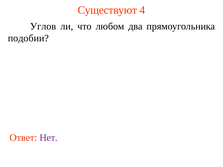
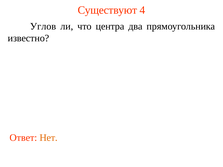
любом: любом -> центра
подобии: подобии -> известно
Нет colour: purple -> orange
